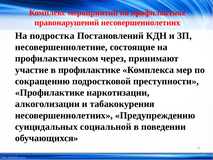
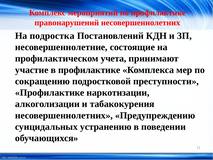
через: через -> учета
социальной: социальной -> устранению
